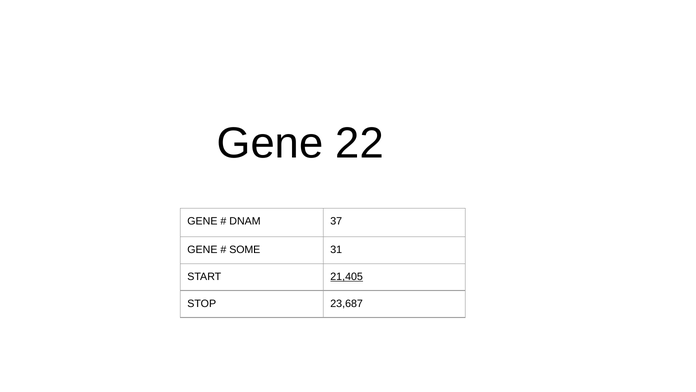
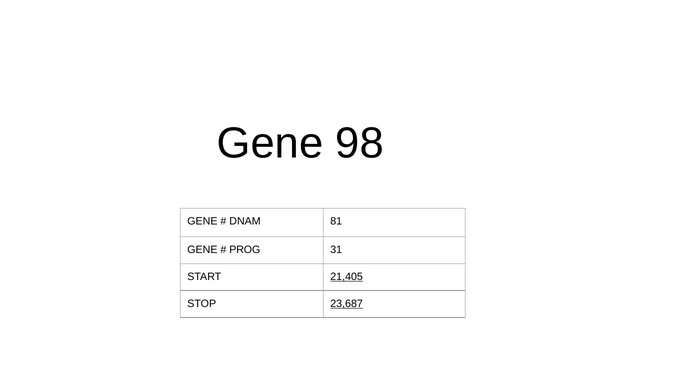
22: 22 -> 98
37: 37 -> 81
SOME: SOME -> PROG
23,687 underline: none -> present
